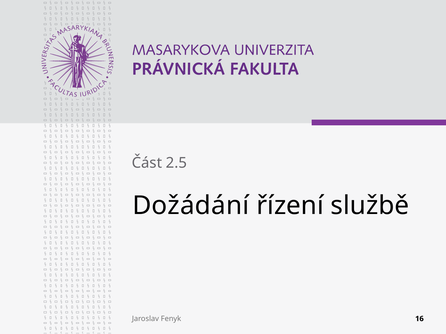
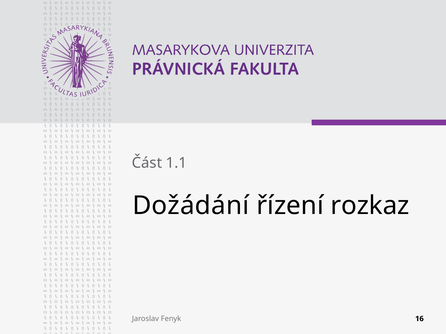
2.5: 2.5 -> 1.1
službě: službě -> rozkaz
